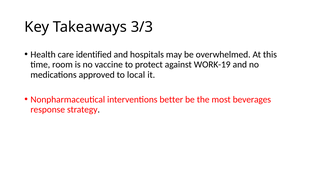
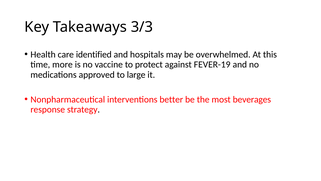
room: room -> more
WORK-19: WORK-19 -> FEVER-19
local: local -> large
